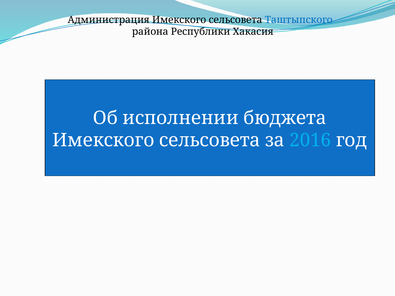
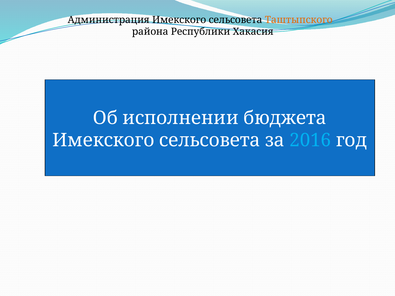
Таштыпского colour: blue -> orange
